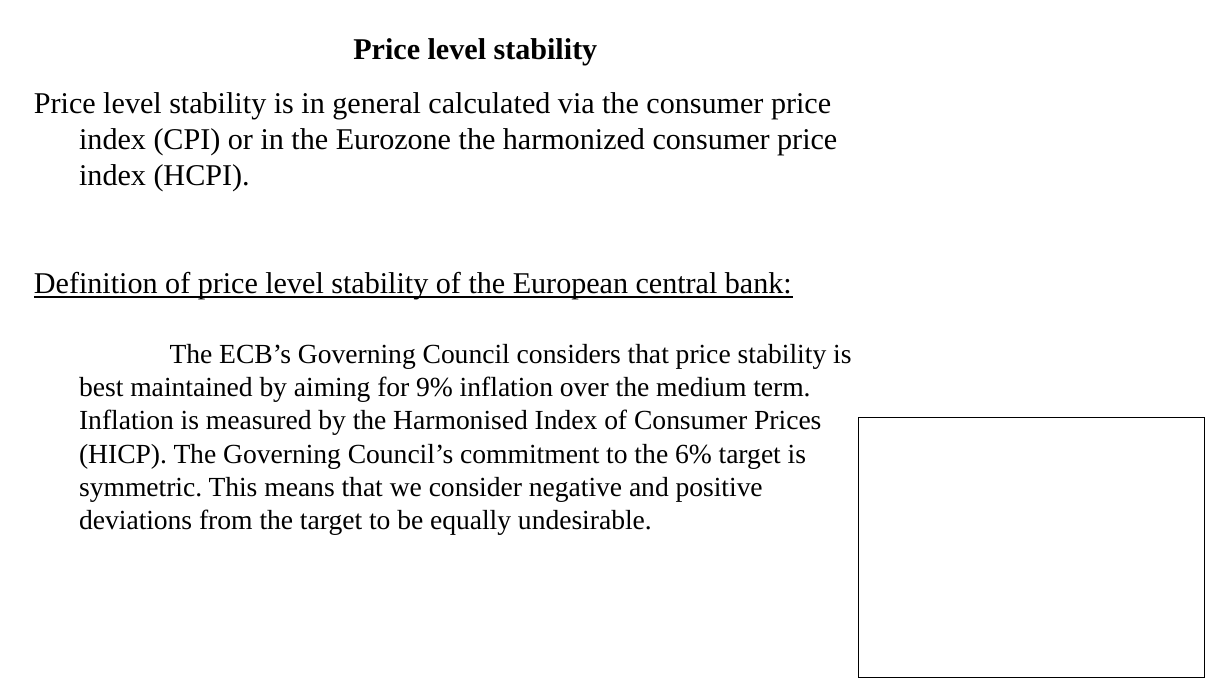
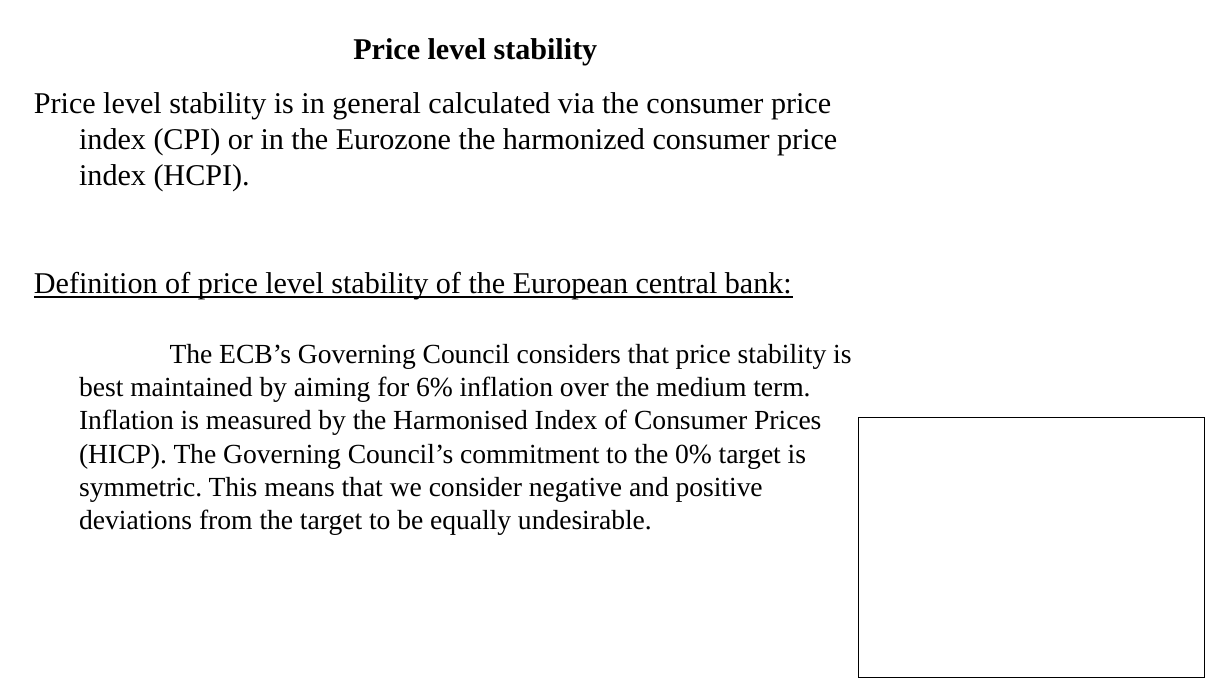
9%: 9% -> 6%
6%: 6% -> 0%
